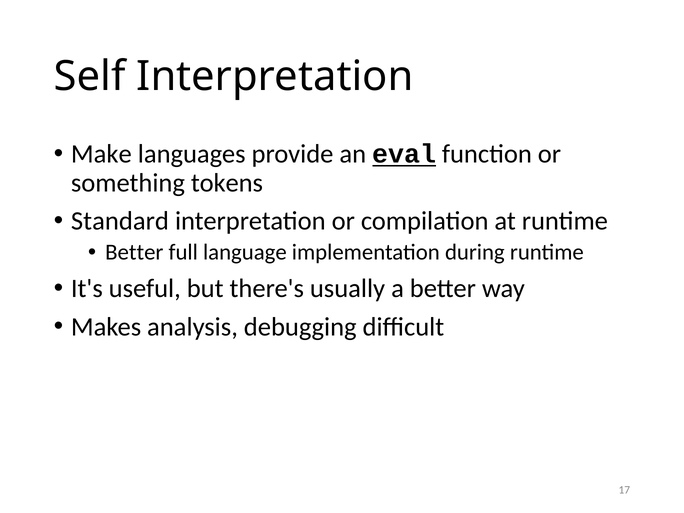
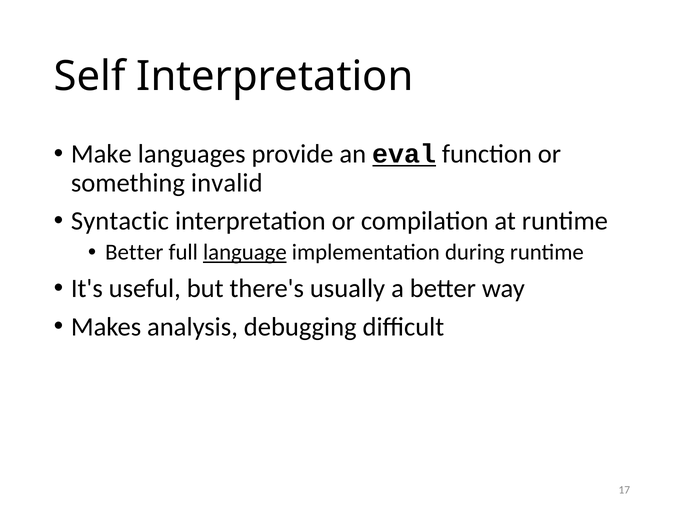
tokens: tokens -> invalid
Standard: Standard -> Syntactic
language underline: none -> present
